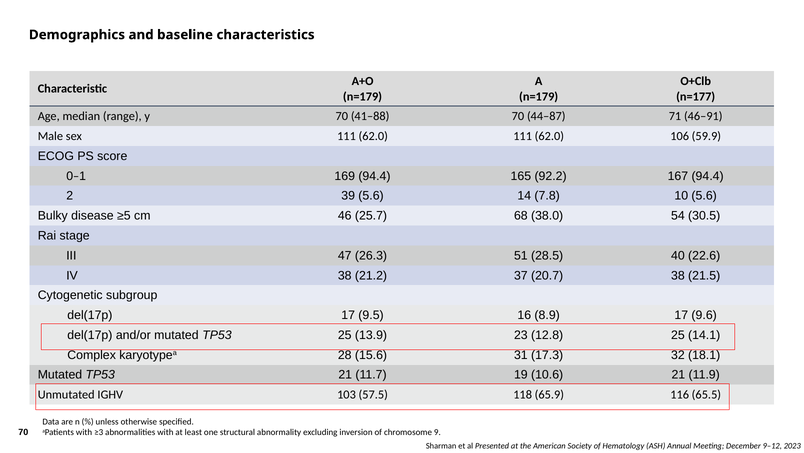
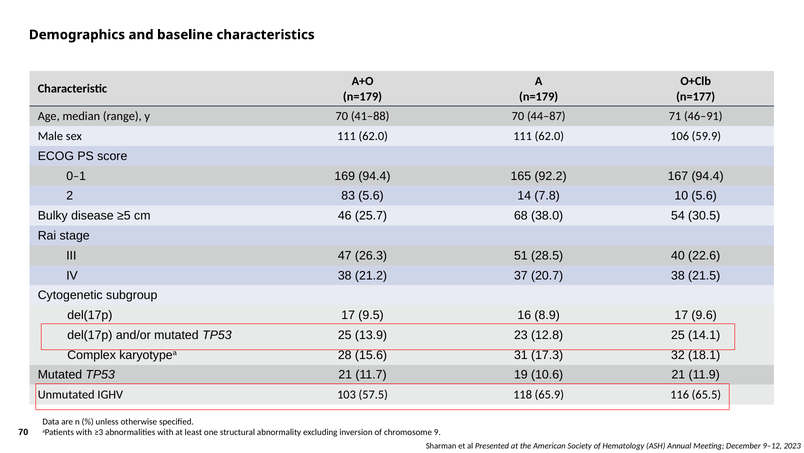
39: 39 -> 83
